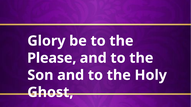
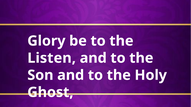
Please: Please -> Listen
